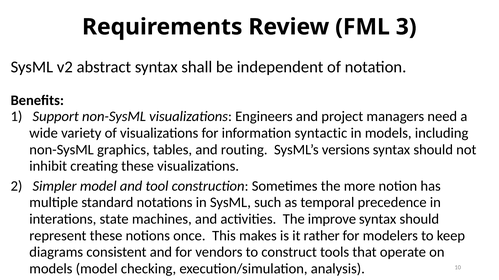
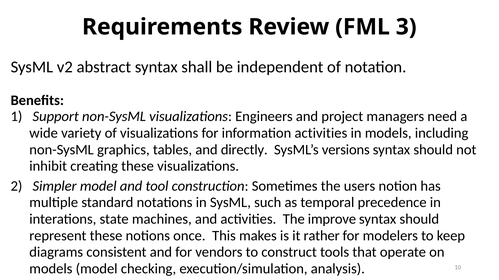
information syntactic: syntactic -> activities
routing: routing -> directly
more: more -> users
